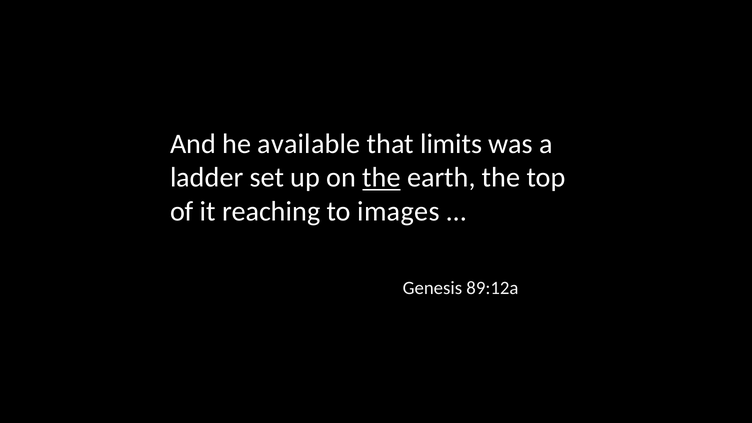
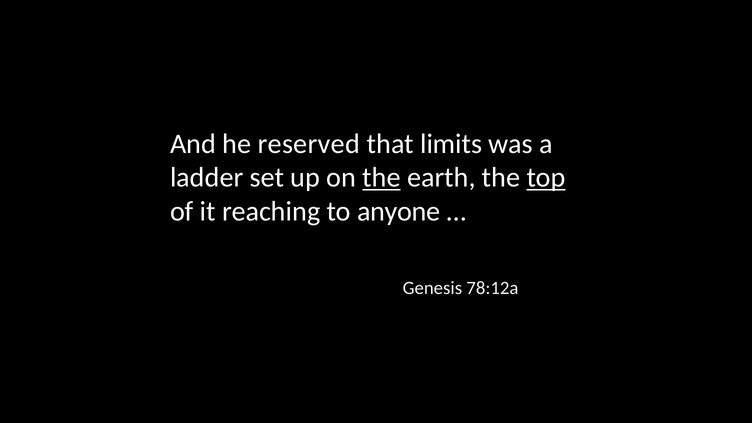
available: available -> reserved
top underline: none -> present
images: images -> anyone
89:12a: 89:12a -> 78:12a
